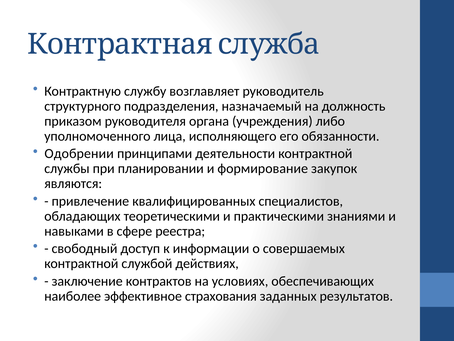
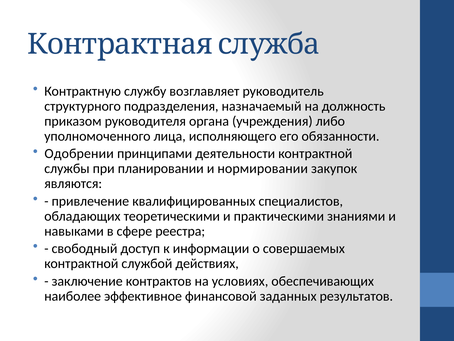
формирование: формирование -> нормировании
страхования: страхования -> финансовой
